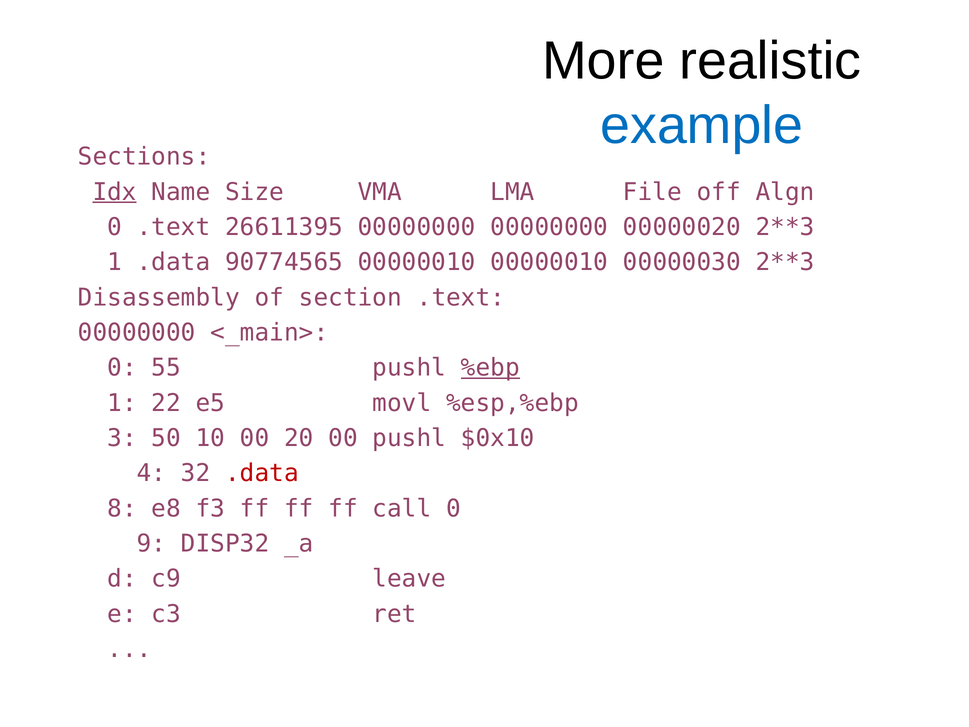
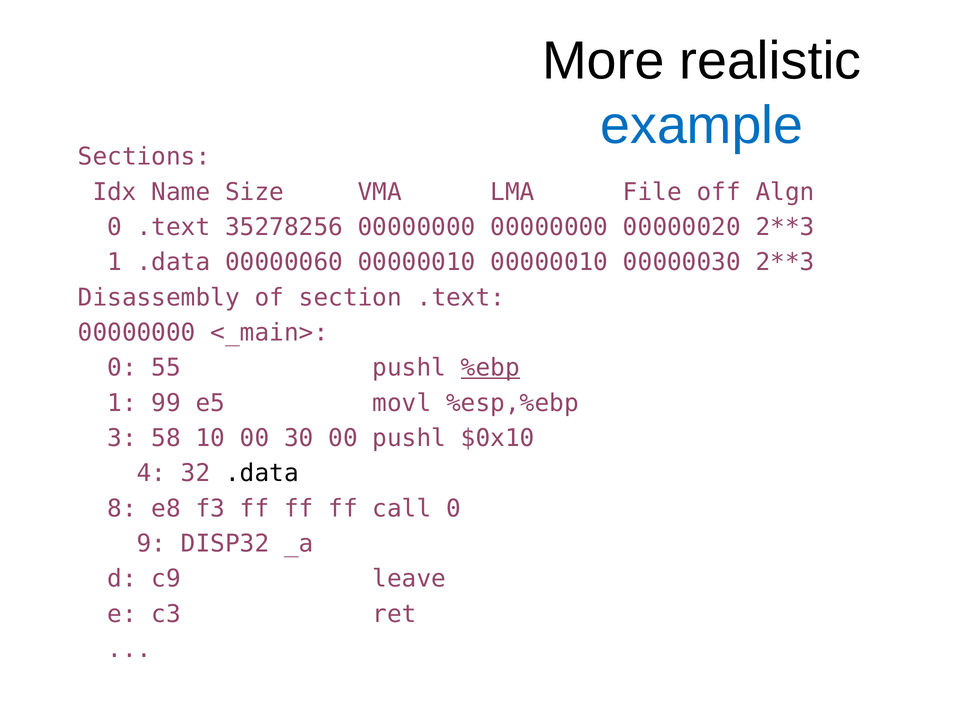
Idx underline: present -> none
26611395: 26611395 -> 35278256
90774565: 90774565 -> 00000060
22: 22 -> 99
50: 50 -> 58
20: 20 -> 30
.data at (262, 473) colour: red -> black
